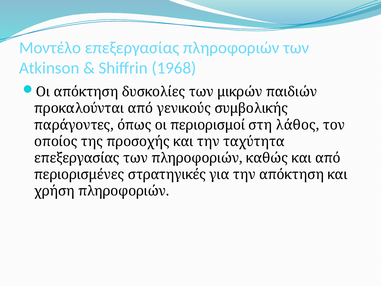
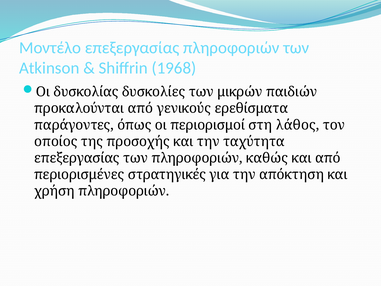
Οι απόκτηση: απόκτηση -> δυσκολίας
συμβολικής: συμβολικής -> ερεθίσματα
